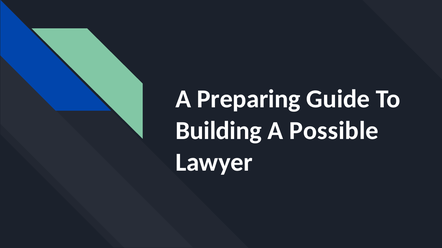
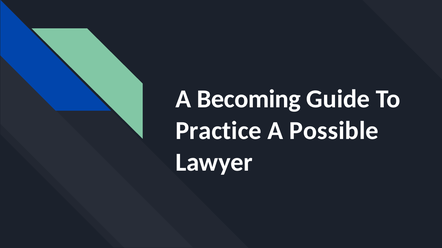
Preparing: Preparing -> Becoming
Building: Building -> Practice
